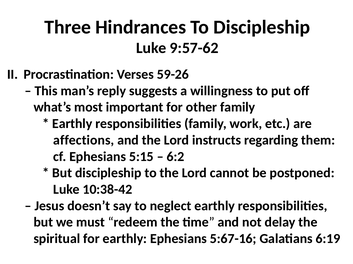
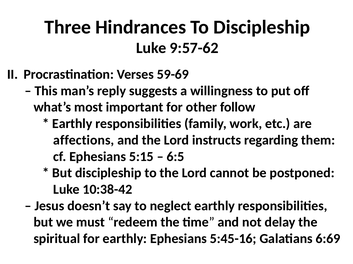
59-26: 59-26 -> 59-69
other family: family -> follow
6:2: 6:2 -> 6:5
5:67-16: 5:67-16 -> 5:45-16
6:19: 6:19 -> 6:69
